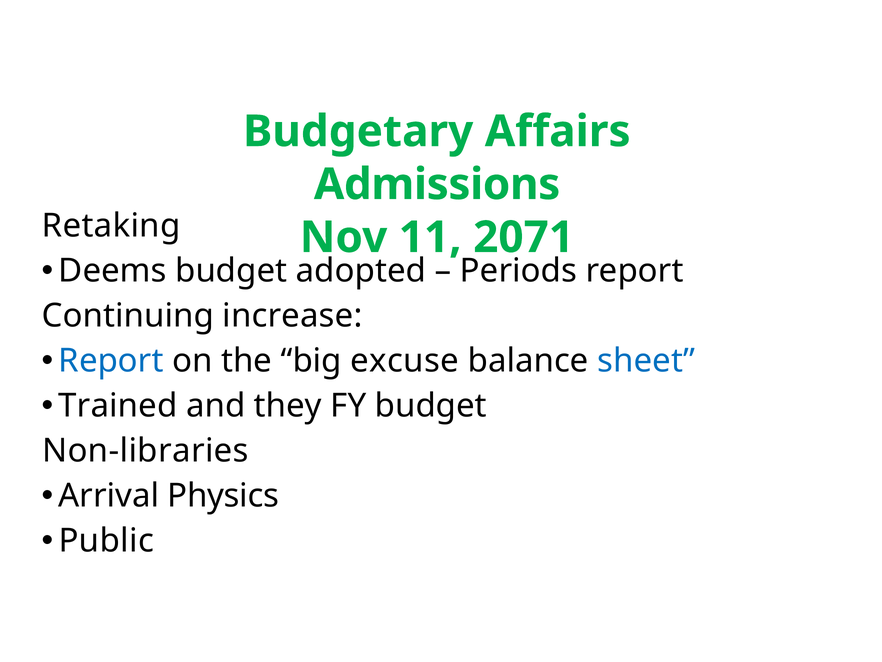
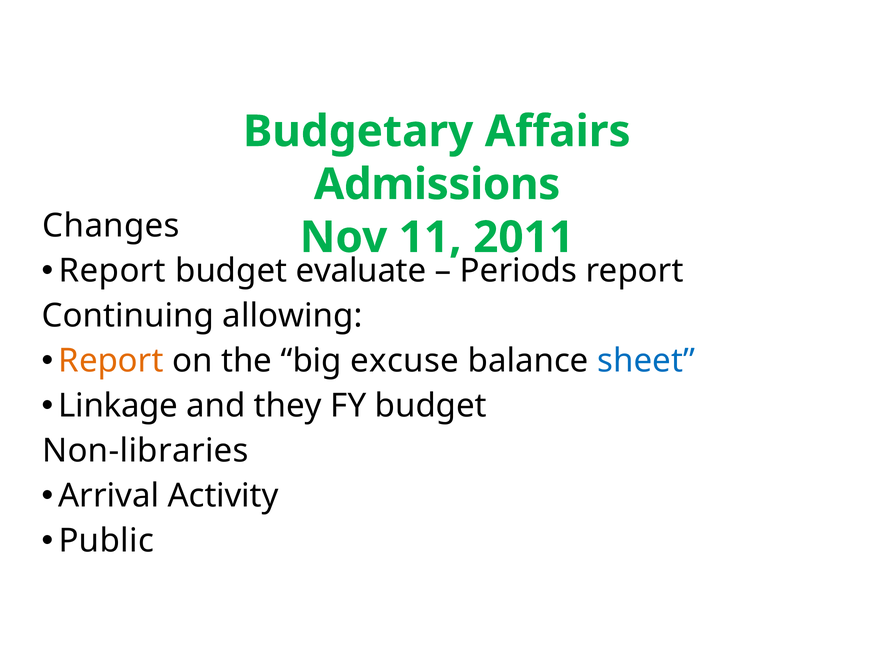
Retaking: Retaking -> Changes
2071: 2071 -> 2011
Deems at (113, 271): Deems -> Report
adopted: adopted -> evaluate
increase: increase -> allowing
Report at (111, 361) colour: blue -> orange
Trained: Trained -> Linkage
Physics: Physics -> Activity
